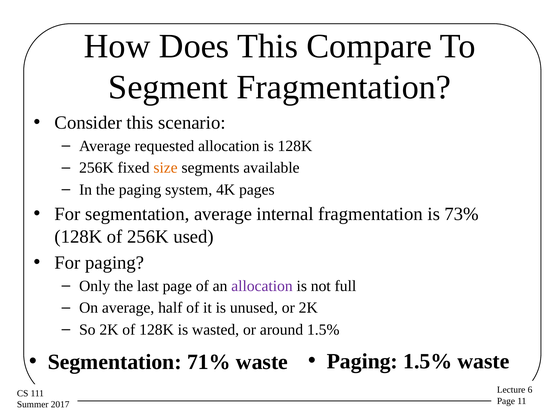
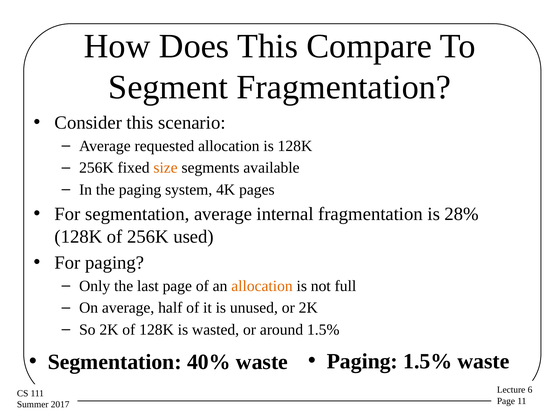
73%: 73% -> 28%
allocation at (262, 286) colour: purple -> orange
71%: 71% -> 40%
